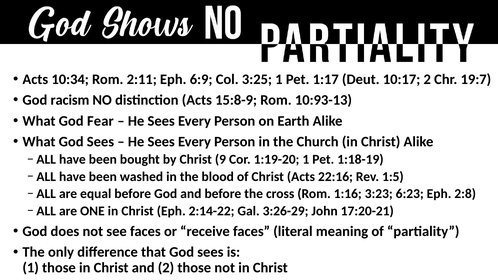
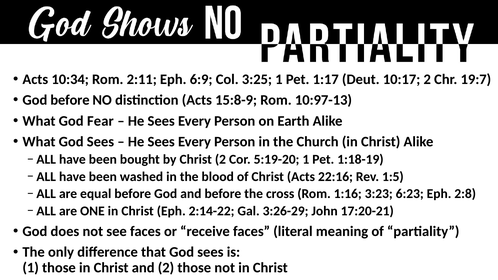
God racism: racism -> before
10:93-13: 10:93-13 -> 10:97-13
Christ 9: 9 -> 2
1:19-20: 1:19-20 -> 5:19-20
